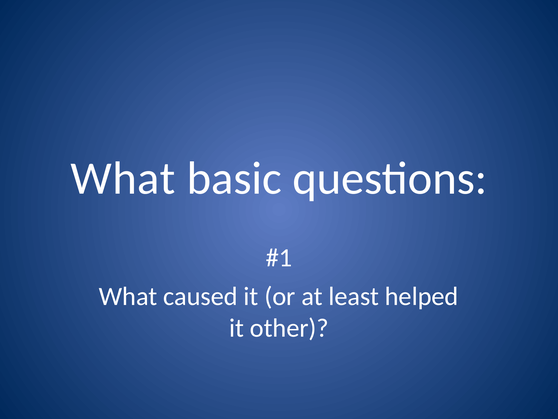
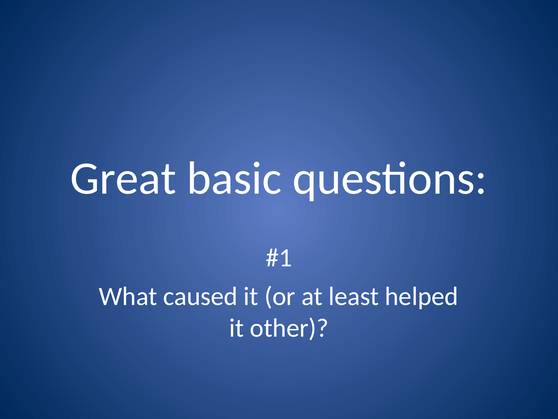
What at (123, 178): What -> Great
